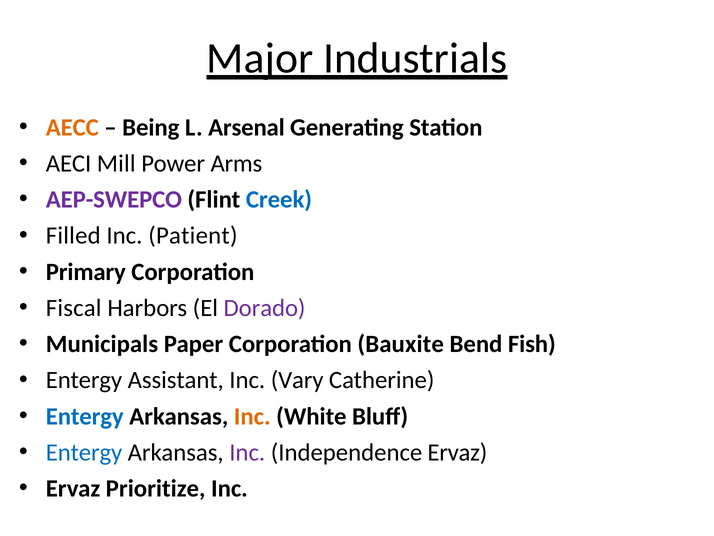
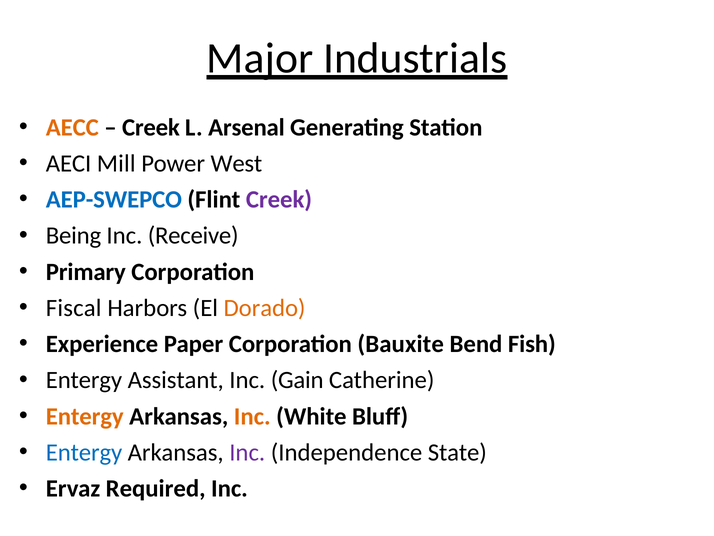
Being at (151, 127): Being -> Creek
Arms: Arms -> West
AEP-SWEPCO colour: purple -> blue
Creek at (279, 199) colour: blue -> purple
Filled: Filled -> Being
Patient: Patient -> Receive
Dorado colour: purple -> orange
Municipals: Municipals -> Experience
Vary: Vary -> Gain
Entergy at (85, 416) colour: blue -> orange
Independence Ervaz: Ervaz -> State
Prioritize: Prioritize -> Required
